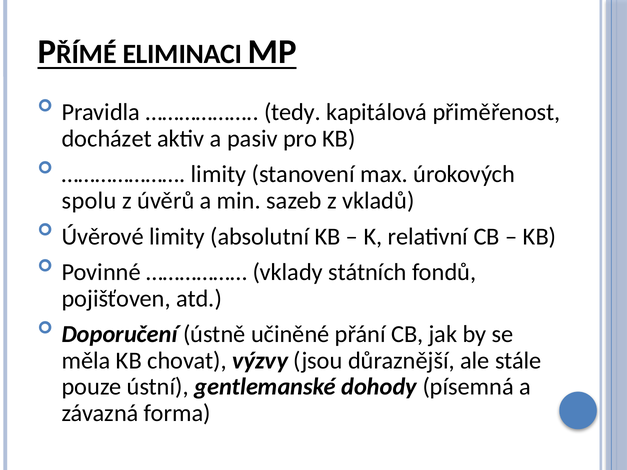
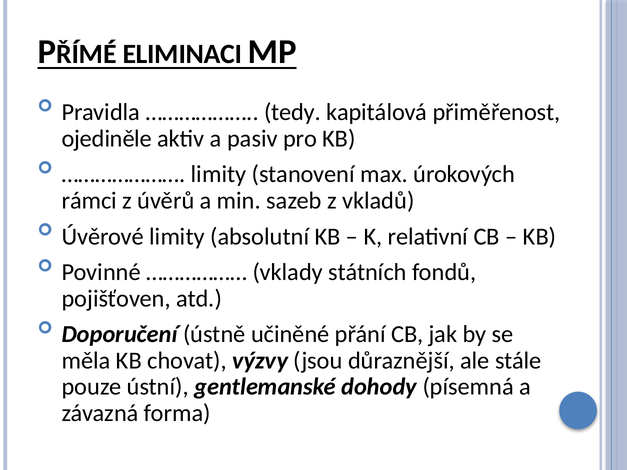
docházet: docházet -> ojediněle
spolu: spolu -> rámci
